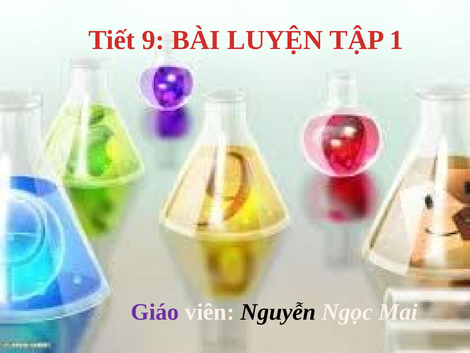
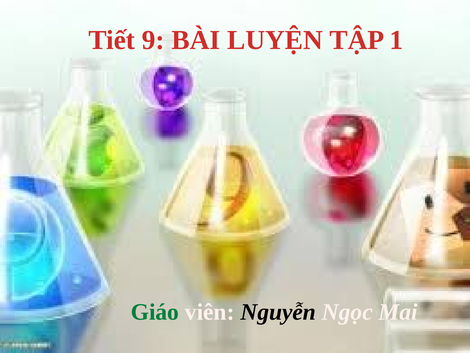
Giáo colour: purple -> green
